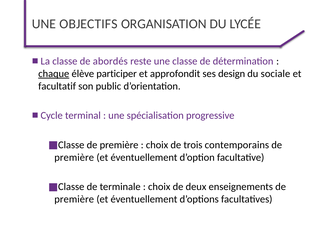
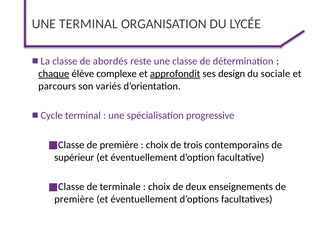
UNE OBJECTIFS: OBJECTIFS -> TERMINAL
participer: participer -> complexe
approfondit underline: none -> present
facultatif: facultatif -> parcours
public: public -> variés
première at (74, 157): première -> supérieur
